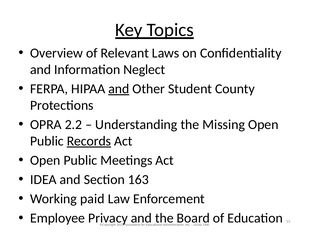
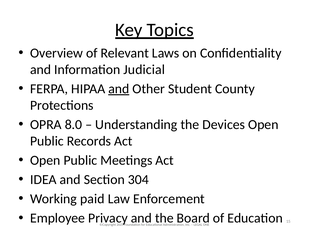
Neglect: Neglect -> Judicial
2.2: 2.2 -> 8.0
Missing: Missing -> Devices
Records underline: present -> none
163: 163 -> 304
